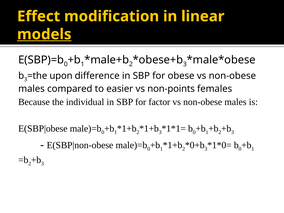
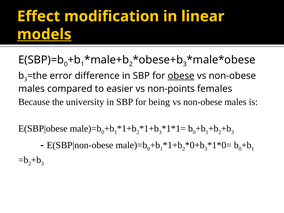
upon: upon -> error
obese underline: none -> present
individual: individual -> university
factor: factor -> being
